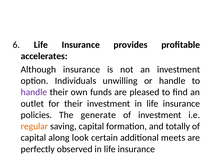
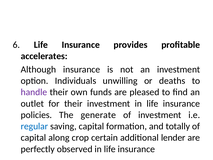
or handle: handle -> deaths
regular colour: orange -> blue
look: look -> crop
meets: meets -> lender
